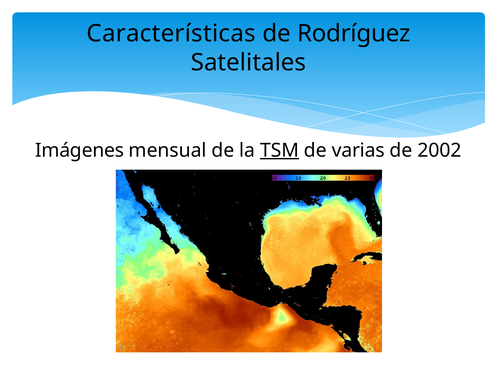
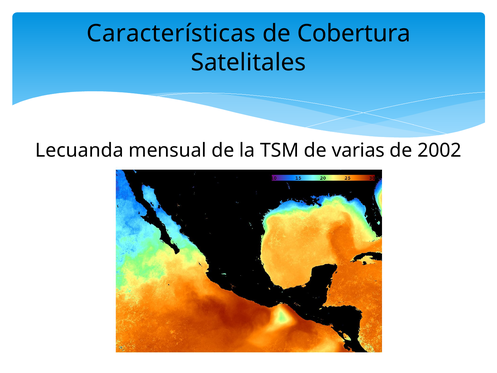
Rodríguez: Rodríguez -> Cobertura
Imágenes: Imágenes -> Lecuanda
TSM underline: present -> none
